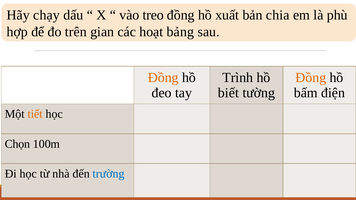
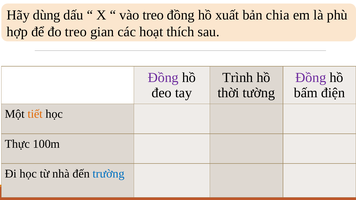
chạy: chạy -> dùng
đo trên: trên -> treo
bảng: bảng -> thích
Đồng at (163, 78) colour: orange -> purple
Đồng at (311, 78) colour: orange -> purple
biết: biết -> thời
Chọn: Chọn -> Thực
